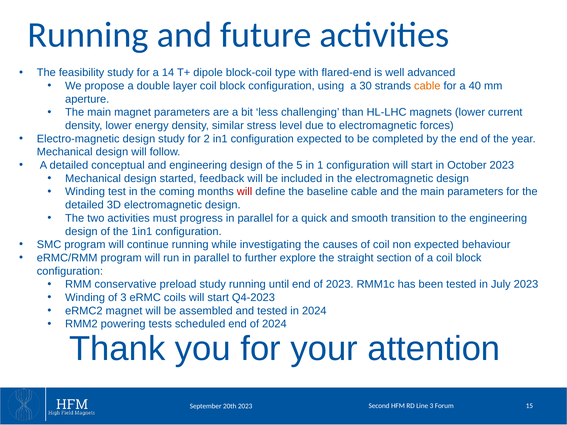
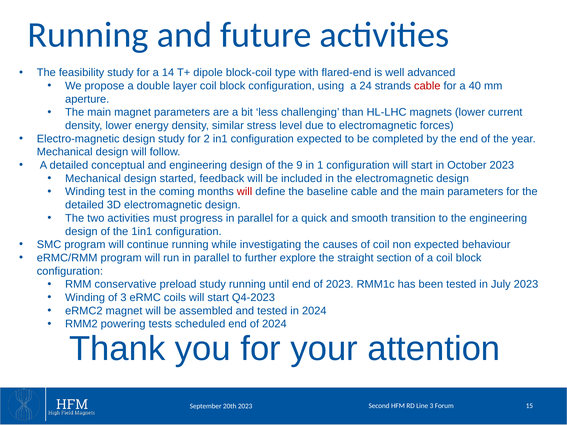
30: 30 -> 24
cable at (427, 86) colour: orange -> red
5: 5 -> 9
